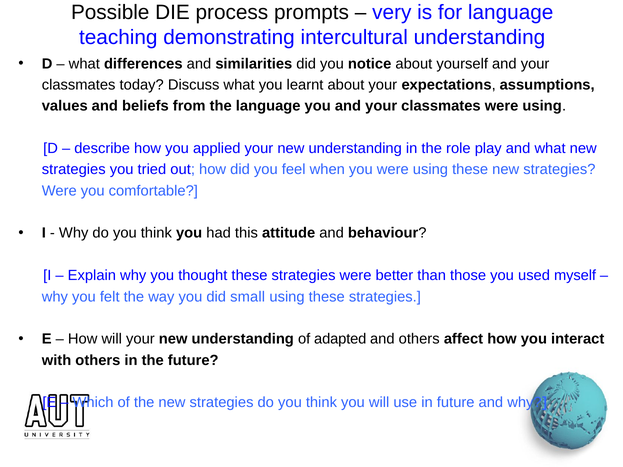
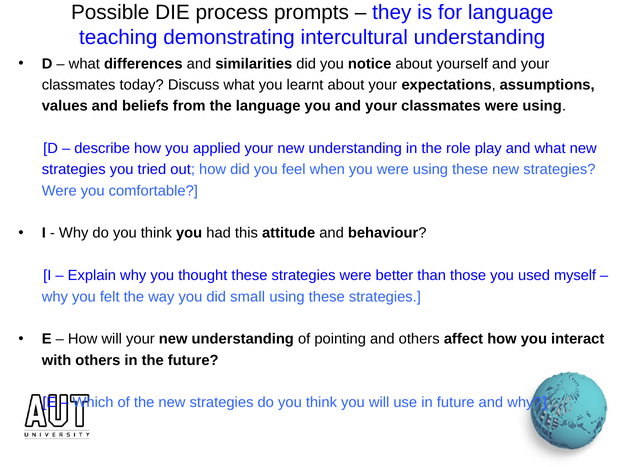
very: very -> they
adapted: adapted -> pointing
